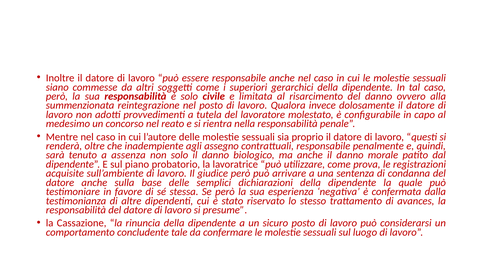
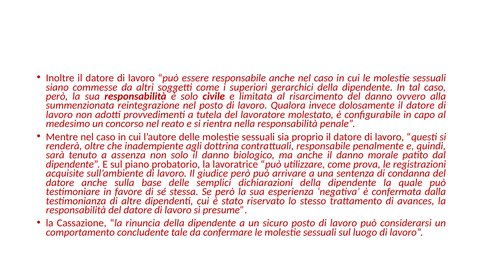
assegno: assegno -> dottrina
